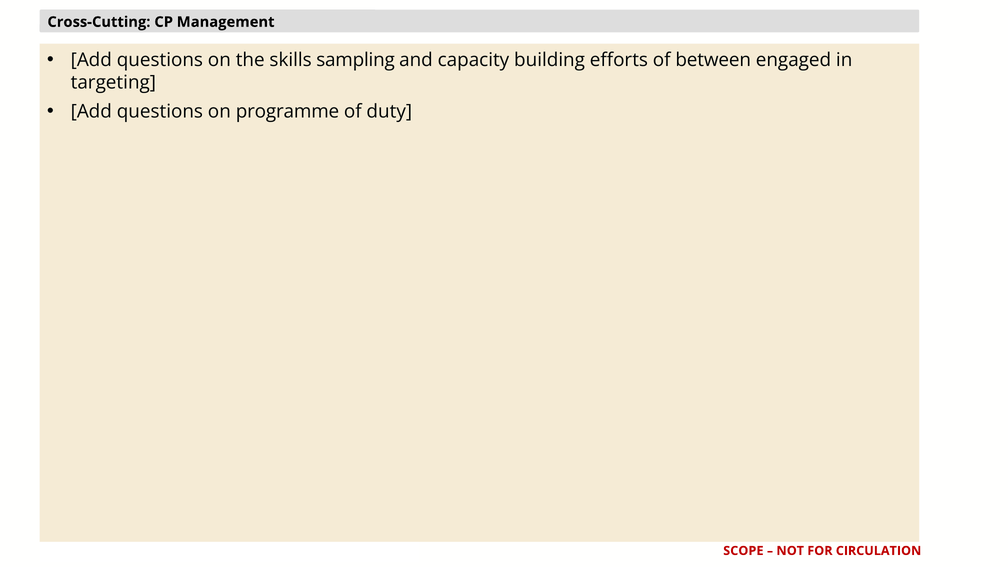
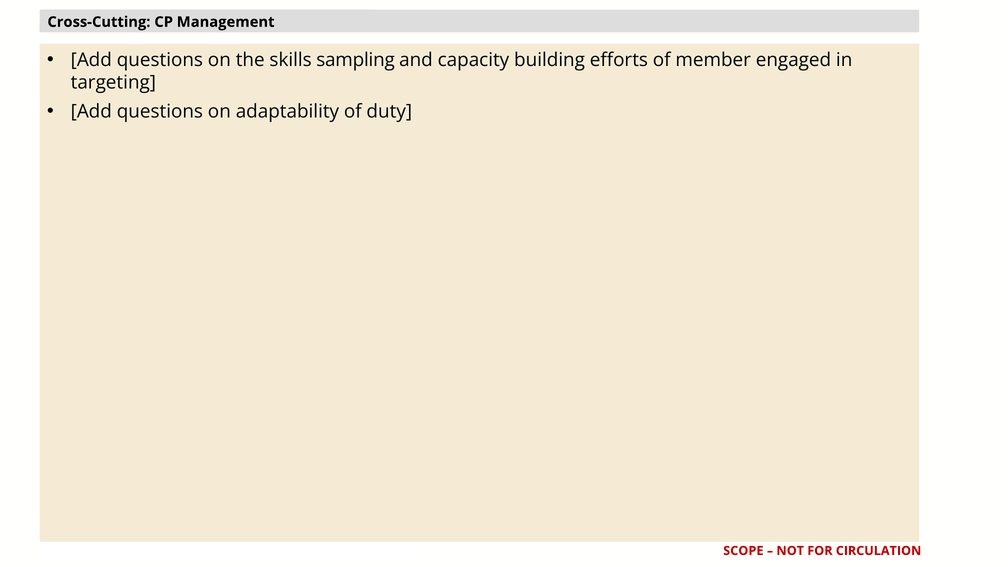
between: between -> member
programme: programme -> adaptability
